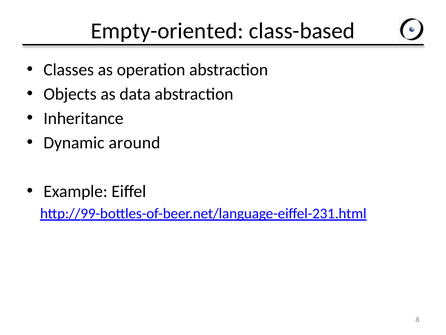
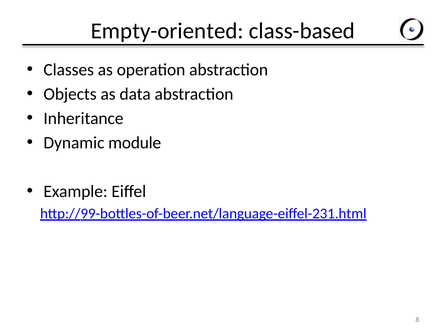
around: around -> module
